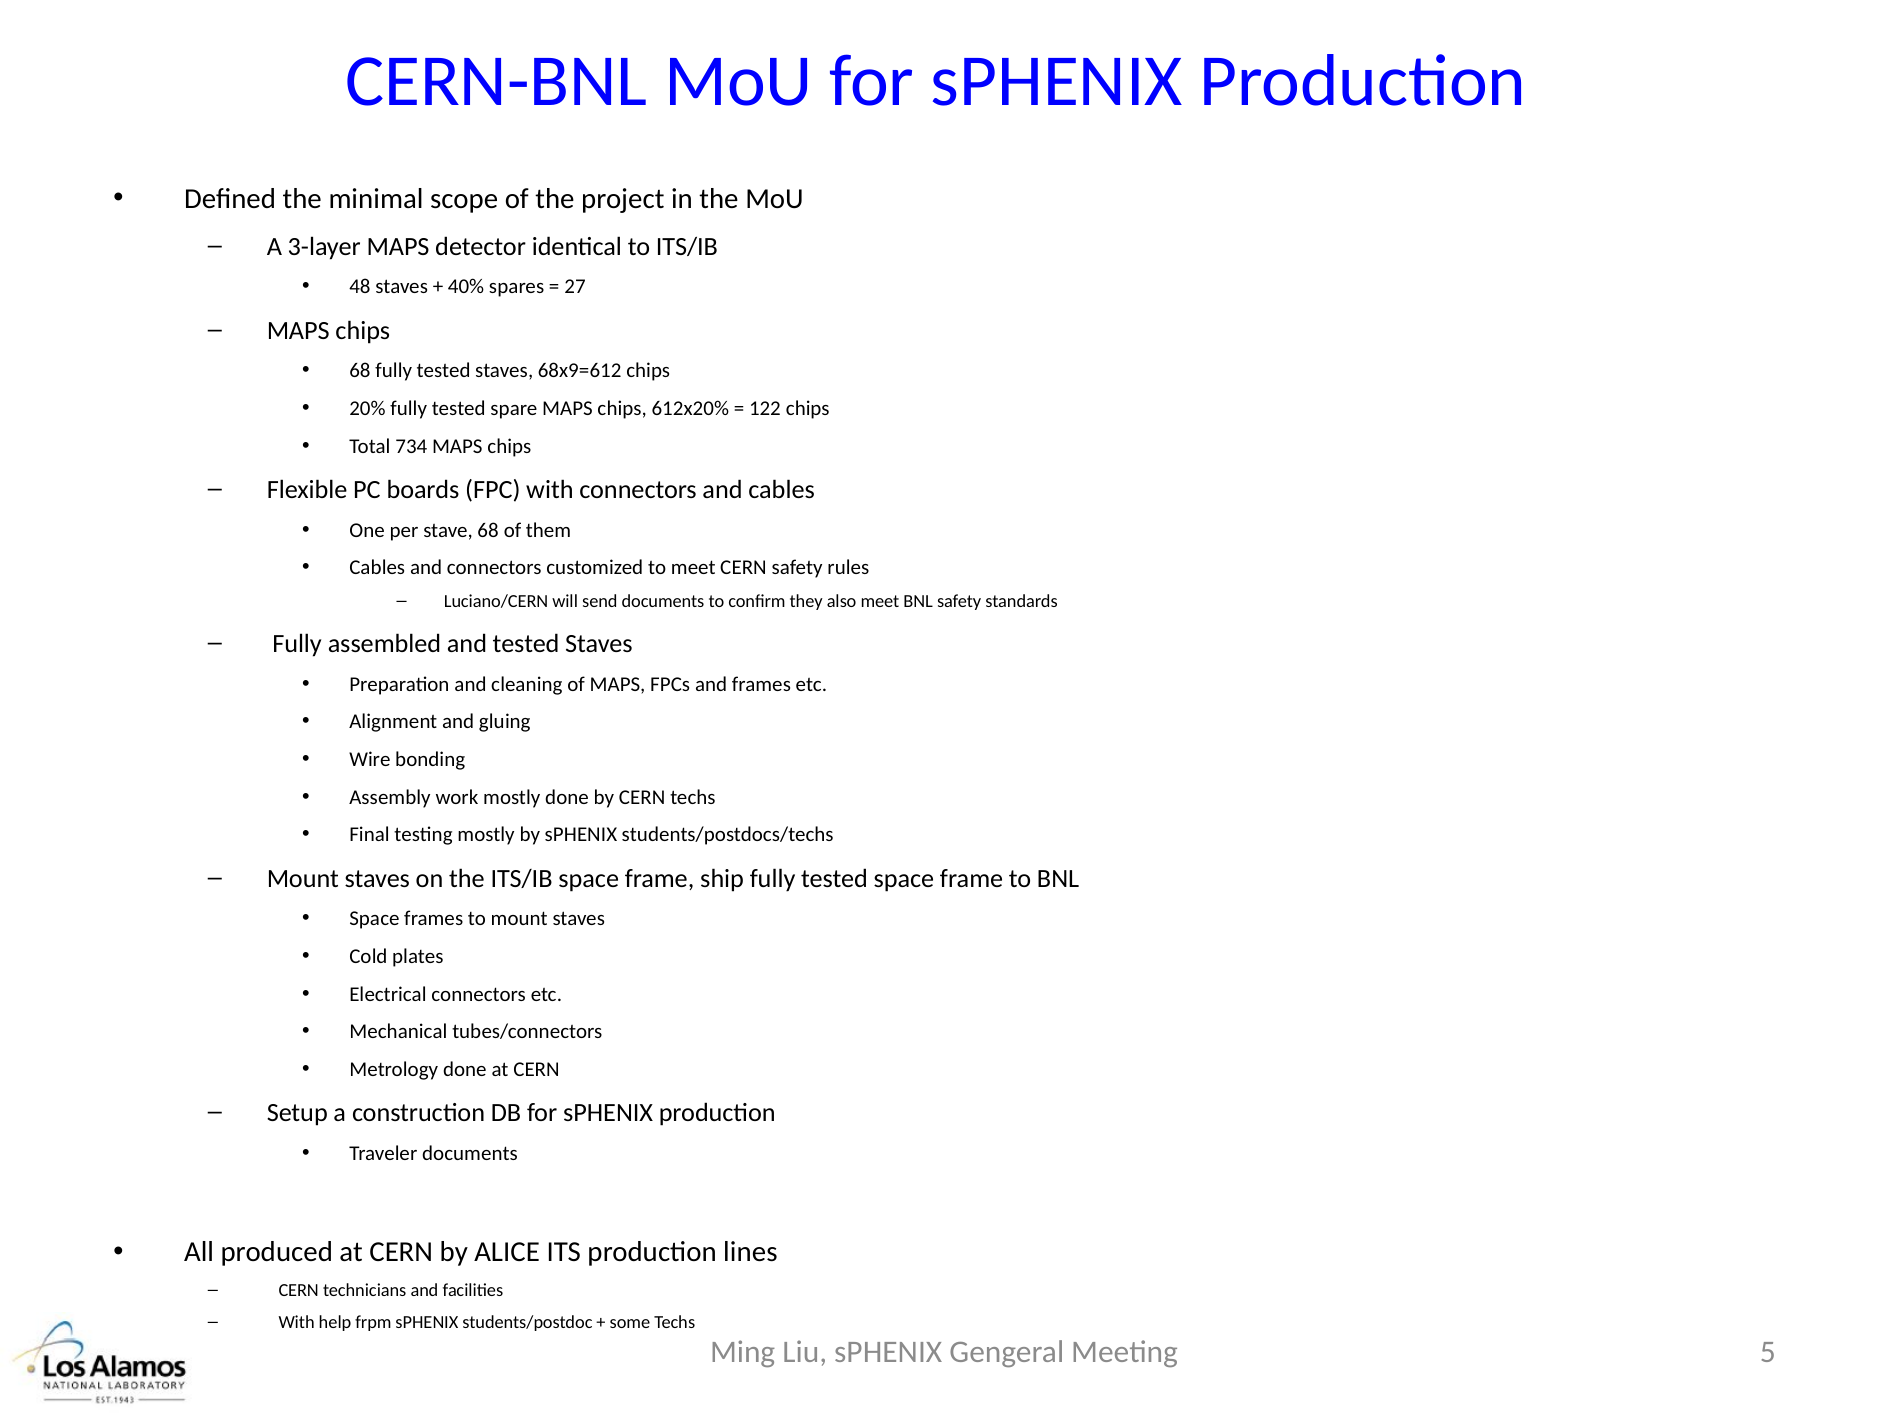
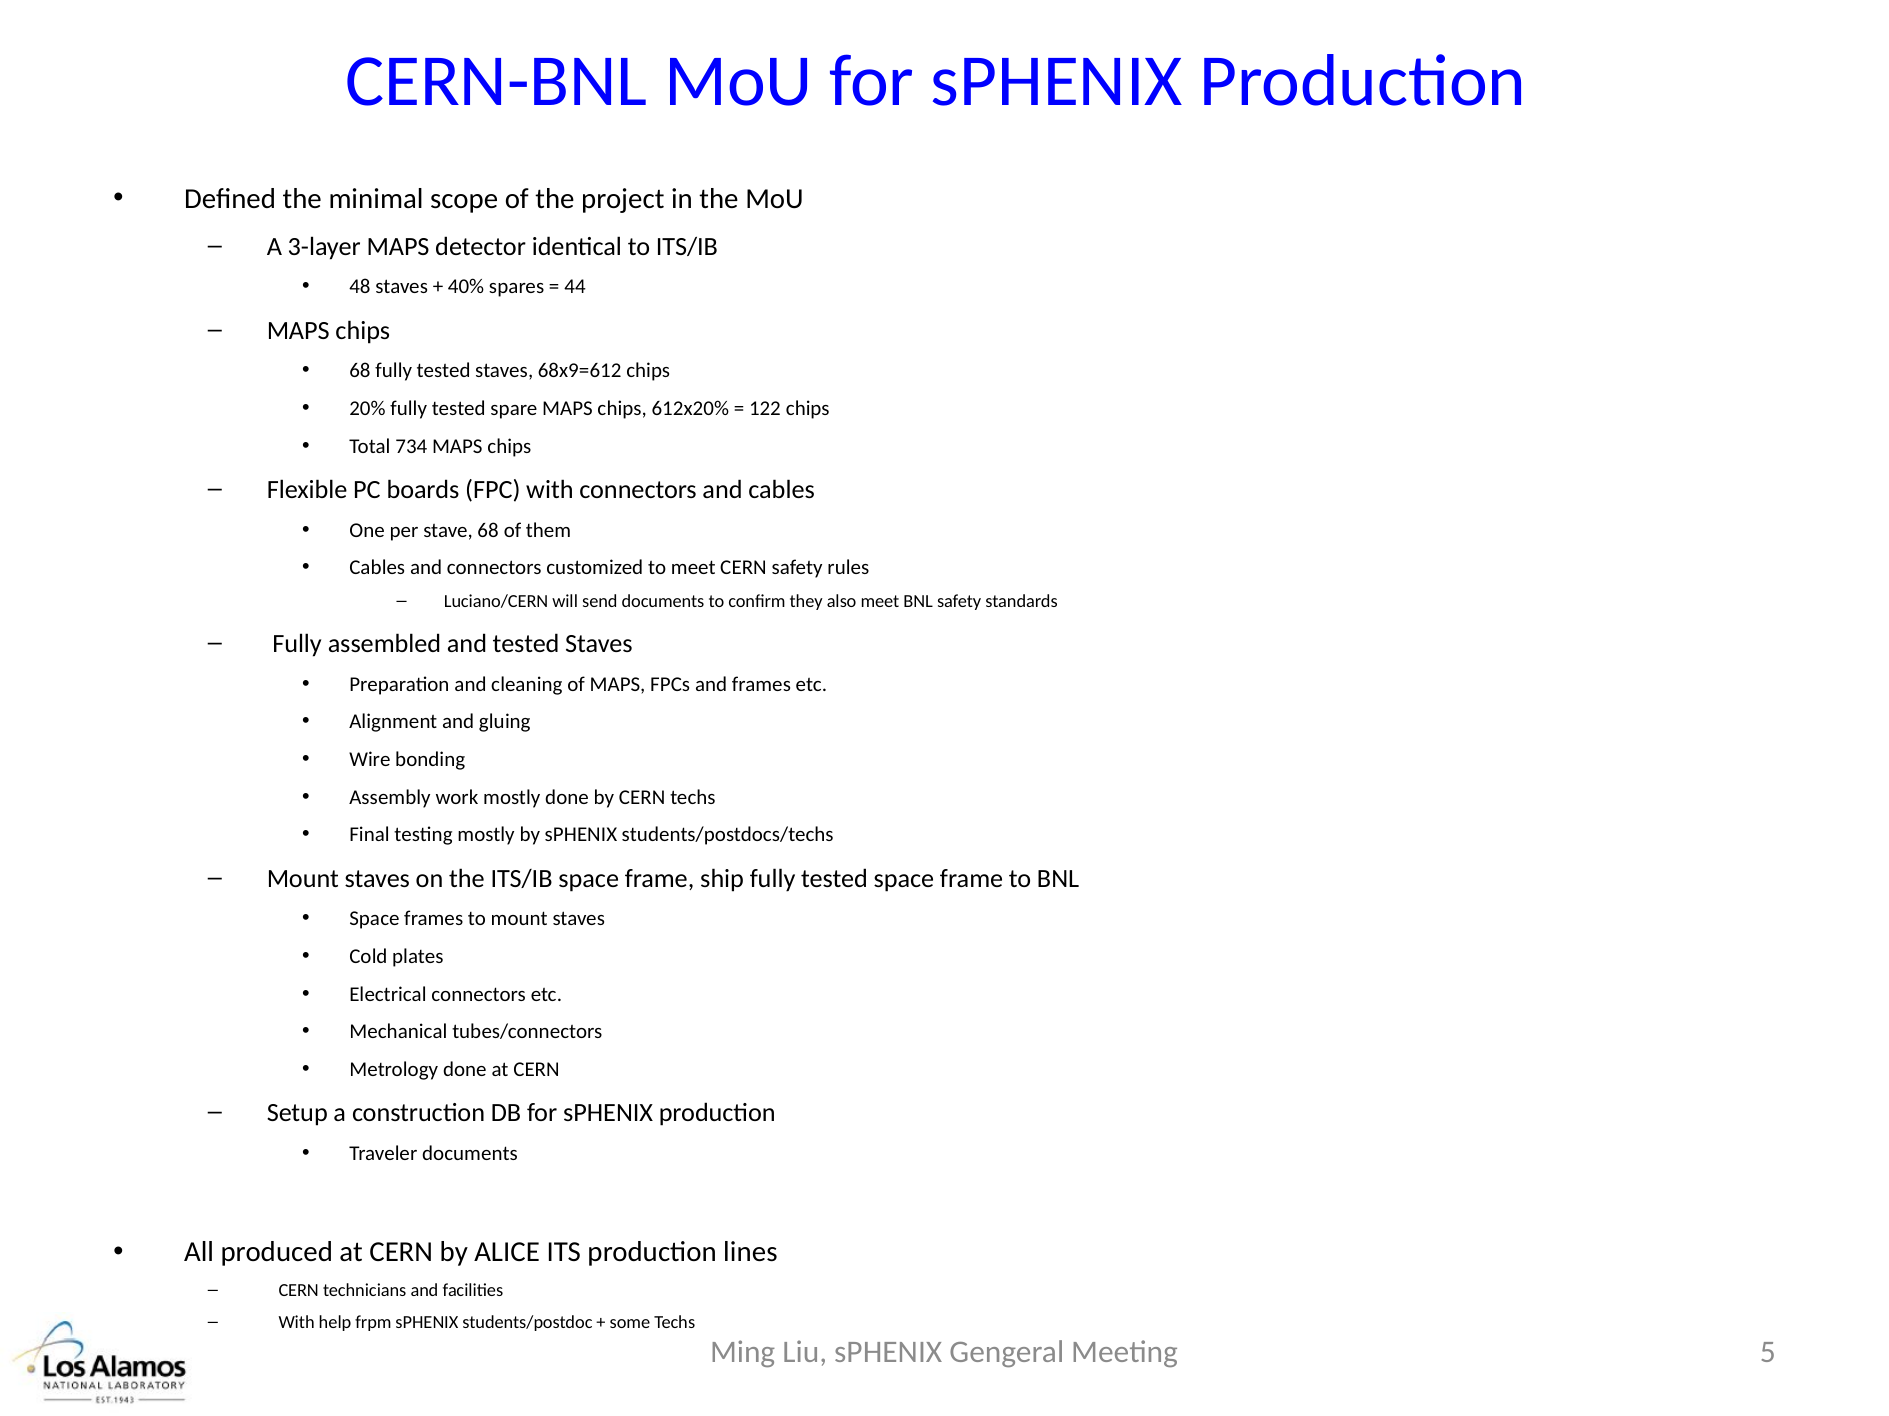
27: 27 -> 44
